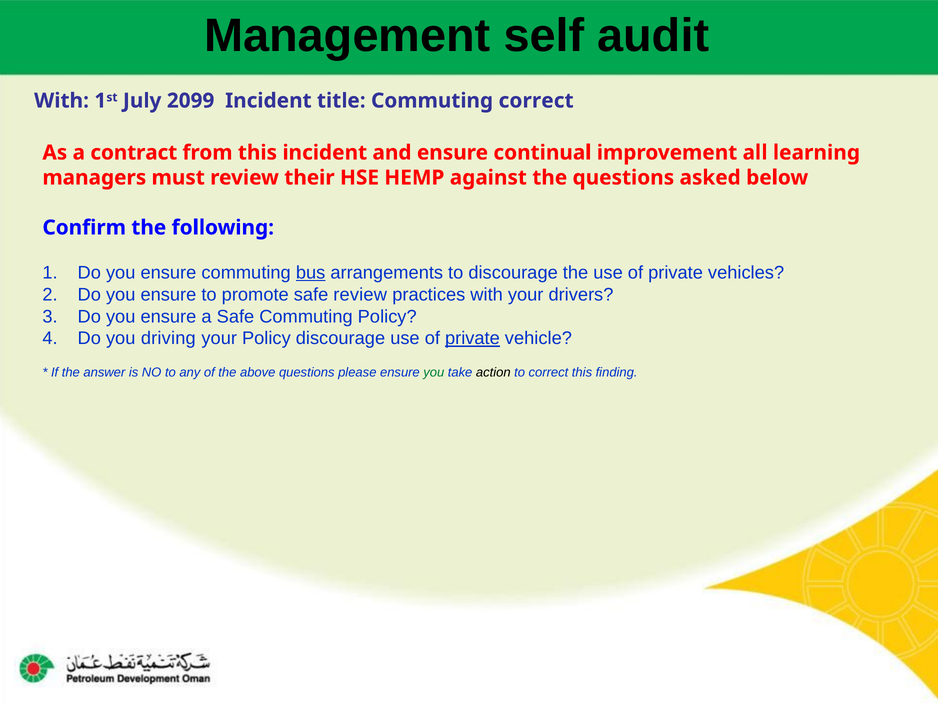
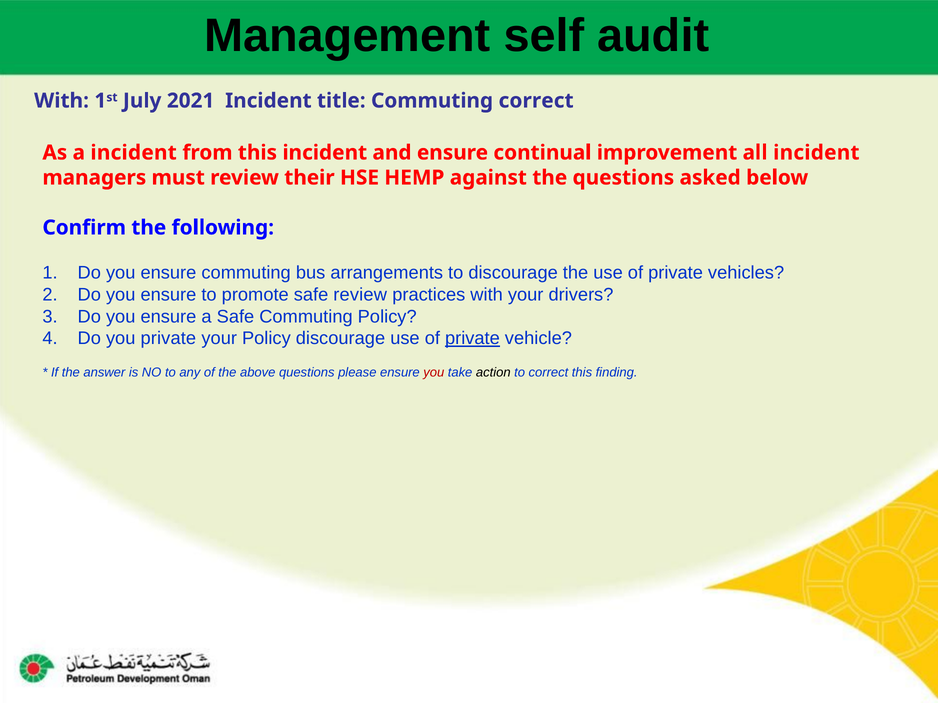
2099: 2099 -> 2021
a contract: contract -> incident
all learning: learning -> incident
bus underline: present -> none
you driving: driving -> private
you at (434, 373) colour: green -> red
